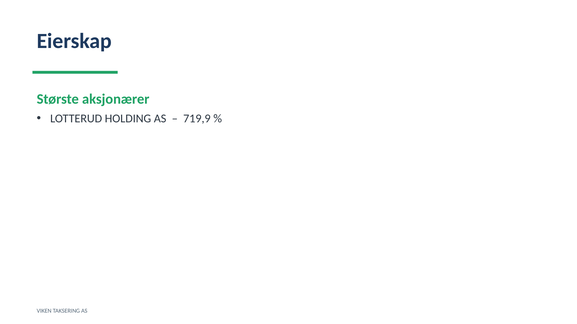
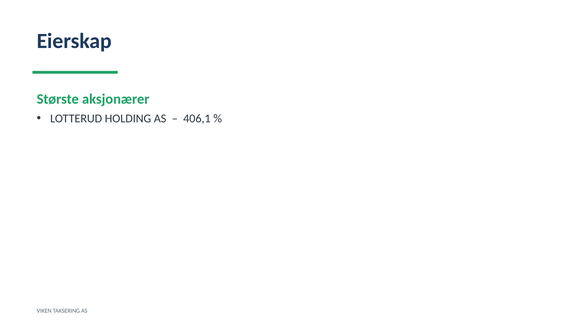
719,9: 719,9 -> 406,1
